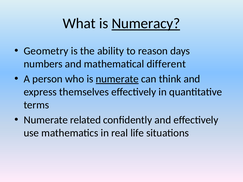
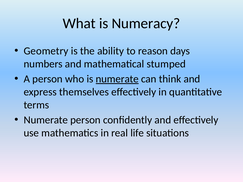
Numeracy underline: present -> none
different: different -> stumped
Numerate related: related -> person
